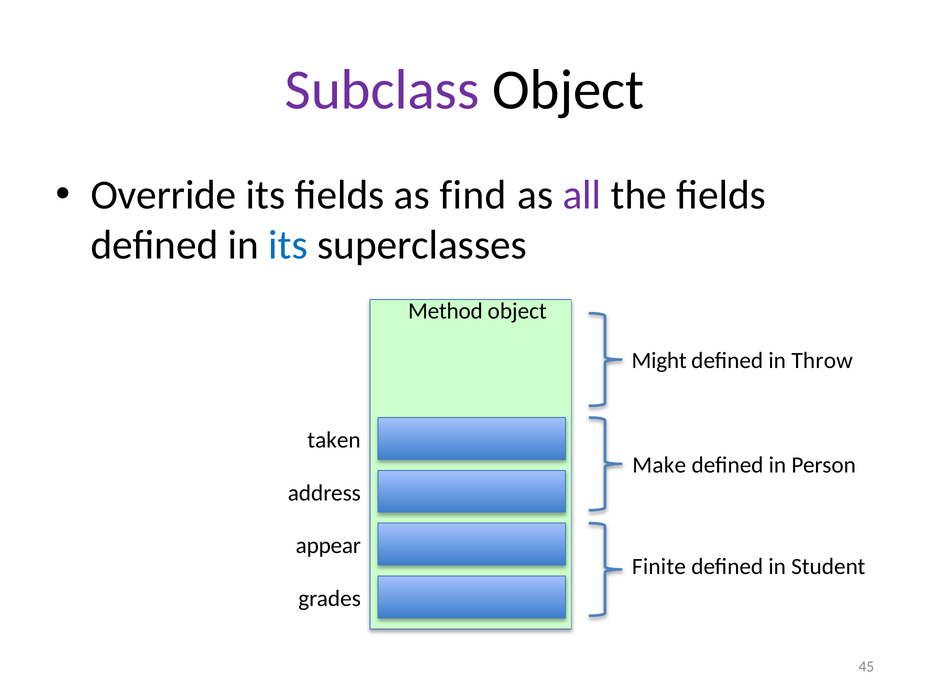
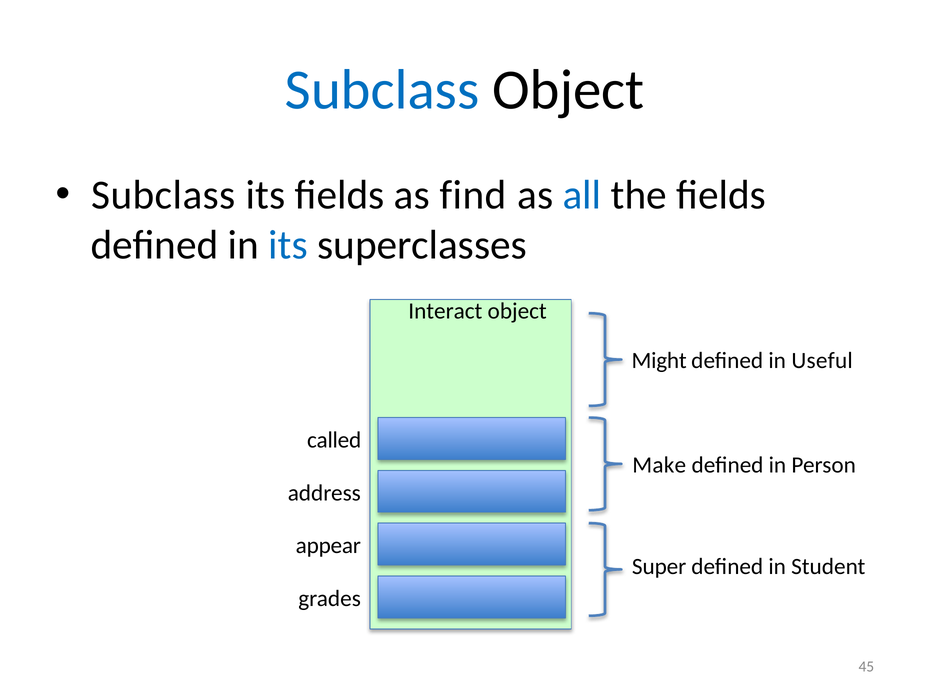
Subclass at (382, 90) colour: purple -> blue
Override at (164, 195): Override -> Subclass
all colour: purple -> blue
Method: Method -> Interact
Throw: Throw -> Useful
taken: taken -> called
Finite: Finite -> Super
